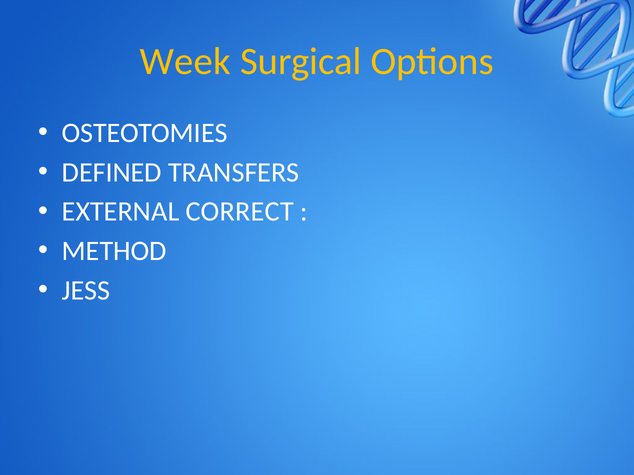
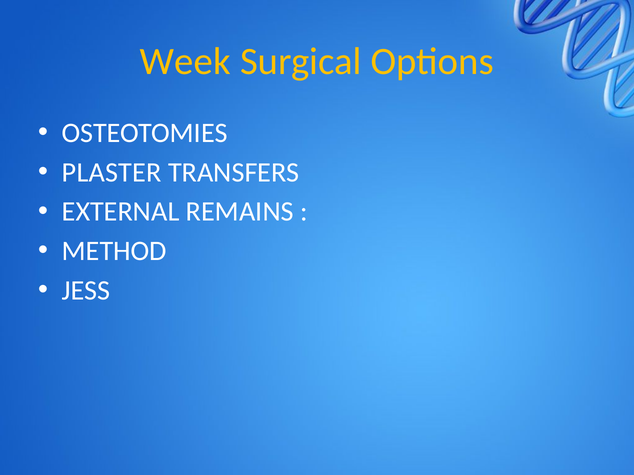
DEFINED: DEFINED -> PLASTER
CORRECT: CORRECT -> REMAINS
